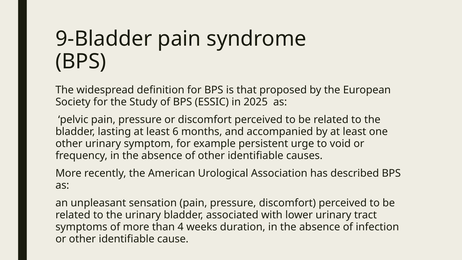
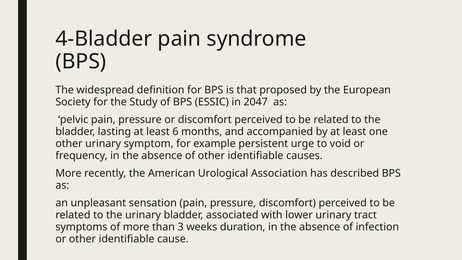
9-Bladder: 9-Bladder -> 4-Bladder
2025: 2025 -> 2047
4: 4 -> 3
